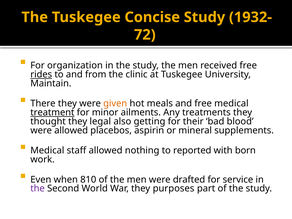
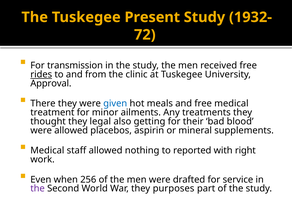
Concise: Concise -> Present
organization: organization -> transmission
Maintain: Maintain -> Approval
given colour: orange -> blue
treatment underline: present -> none
born: born -> right
810: 810 -> 256
